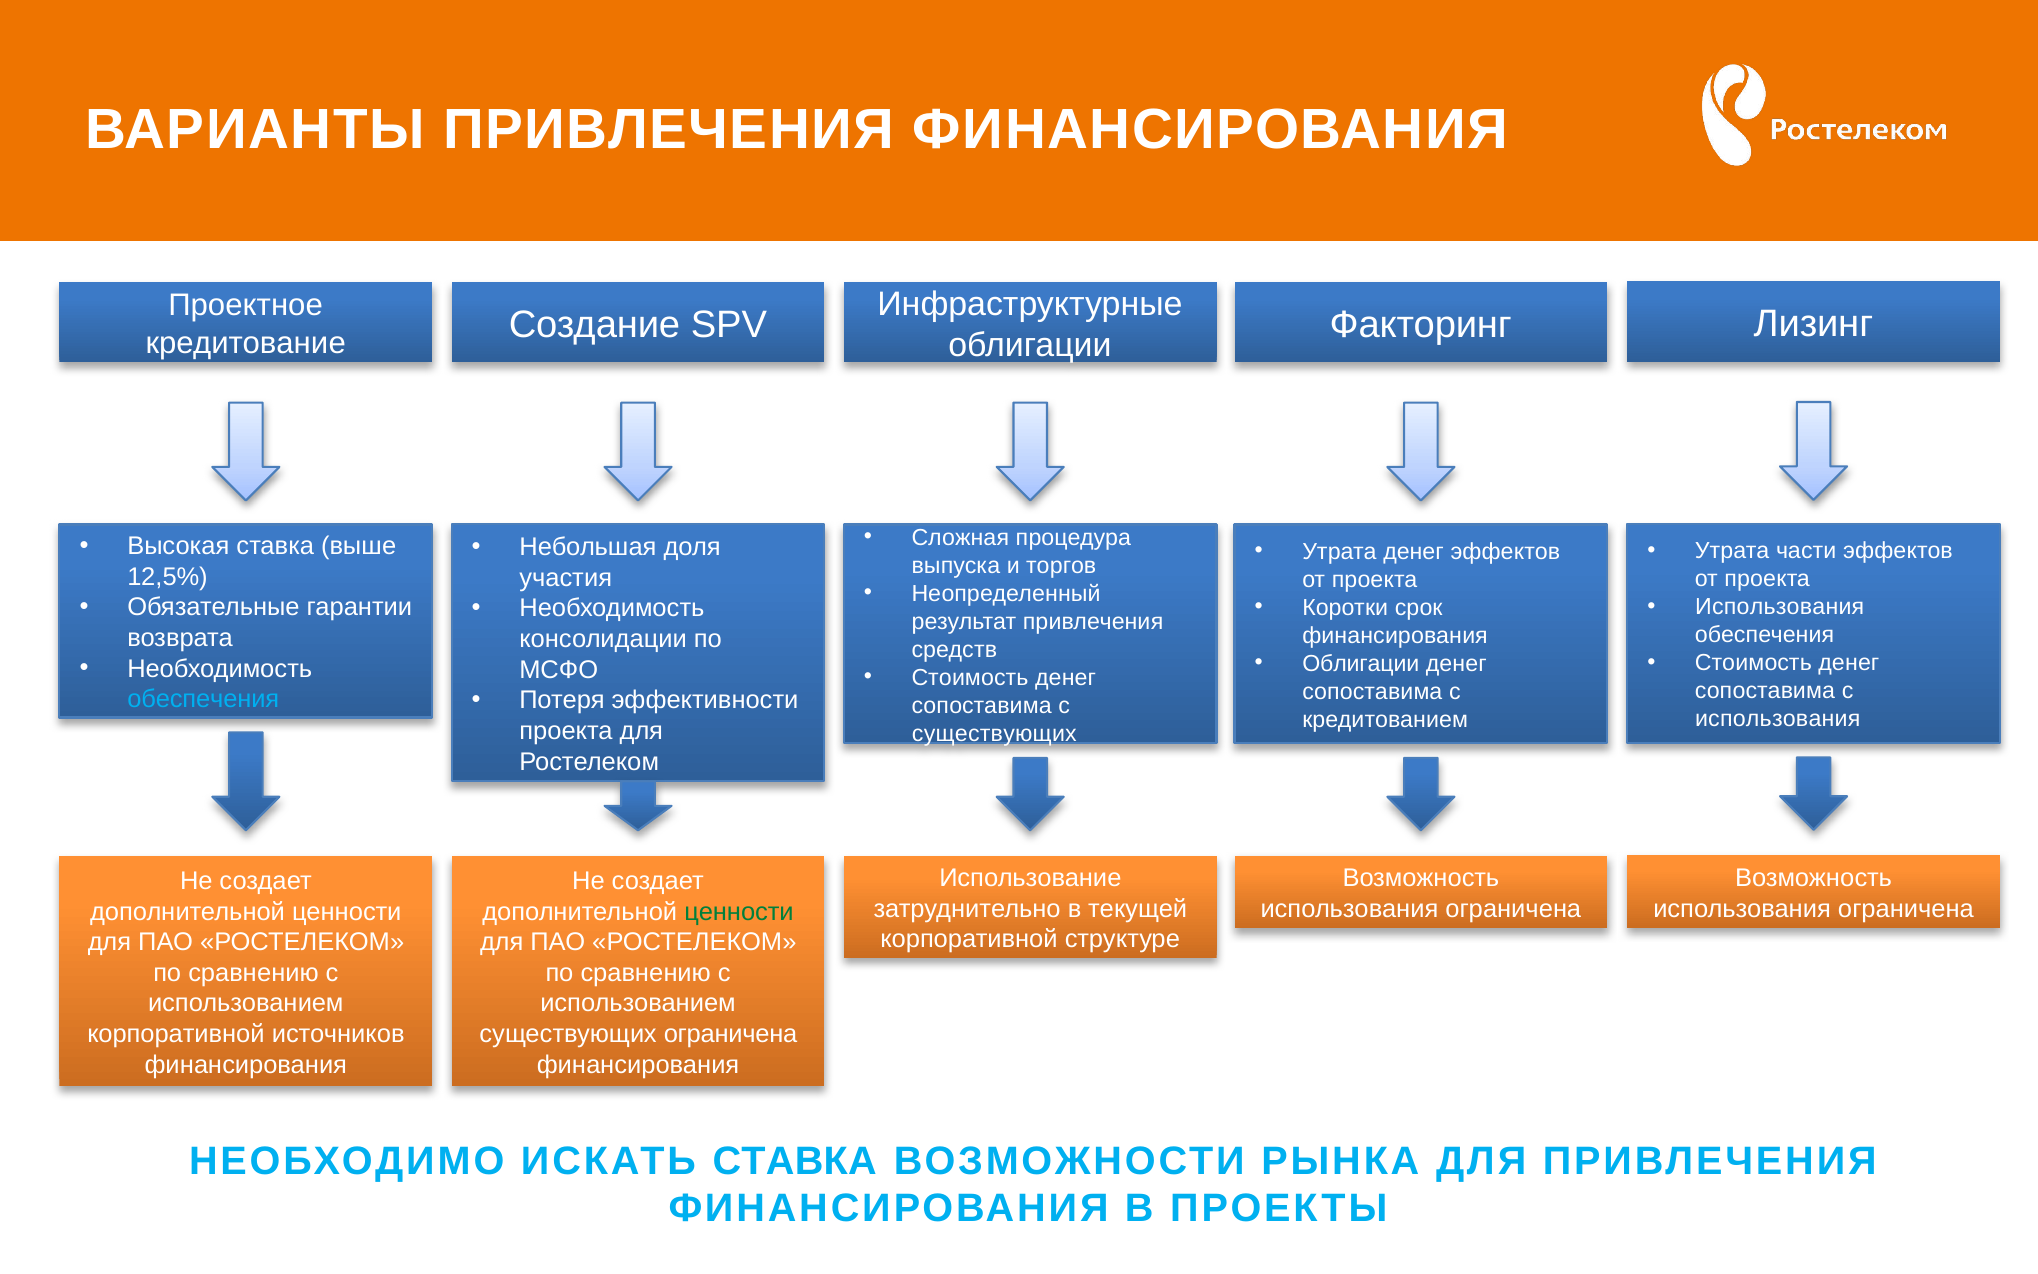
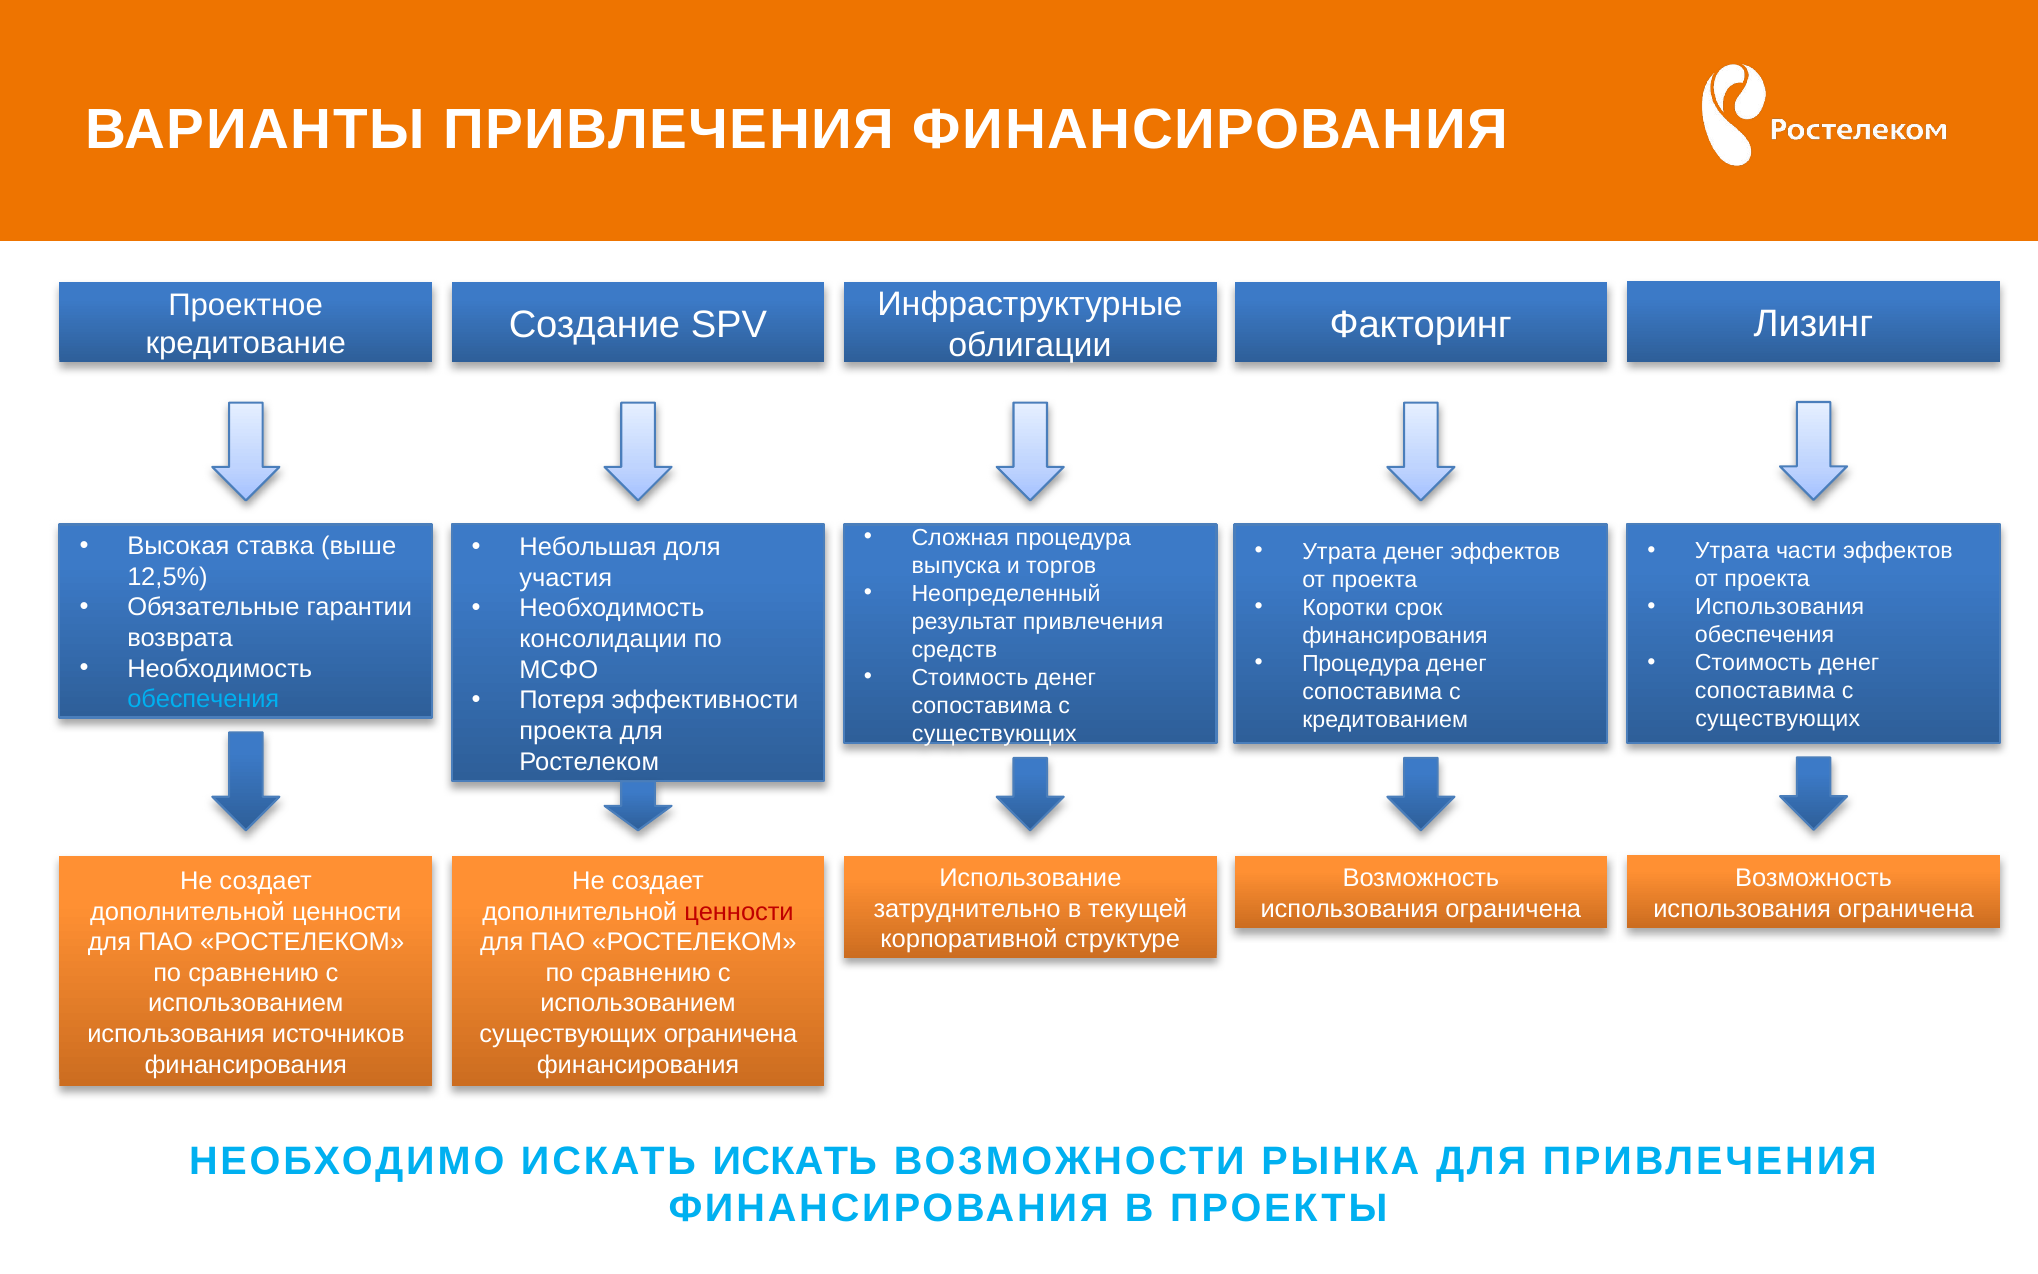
Облигации at (1361, 663): Облигации -> Процедура
использования at (1778, 719): использования -> существующих
ценности at (739, 911) colour: green -> red
корпоративной at (176, 1034): корпоративной -> использования
ИСКАТЬ СТАВКА: СТАВКА -> ИСКАТЬ
